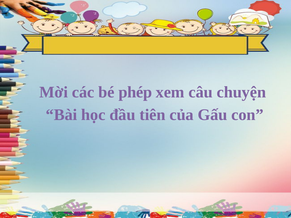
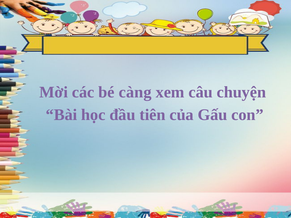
phép: phép -> càng
